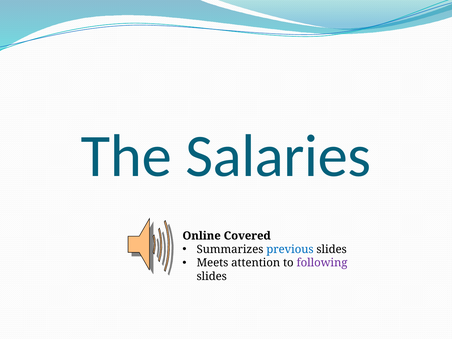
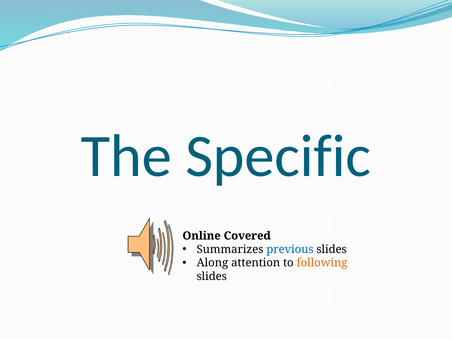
Salaries: Salaries -> Specific
Meets: Meets -> Along
following colour: purple -> orange
